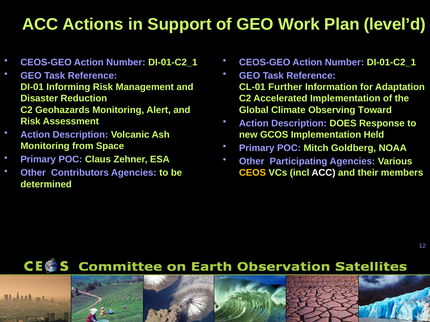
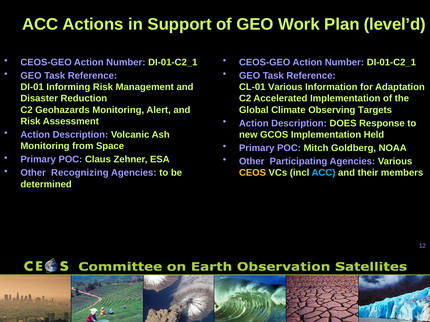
CL-01 Further: Further -> Various
Toward: Toward -> Targets
Contributors: Contributors -> Recognizing
ACC at (324, 173) colour: white -> light blue
